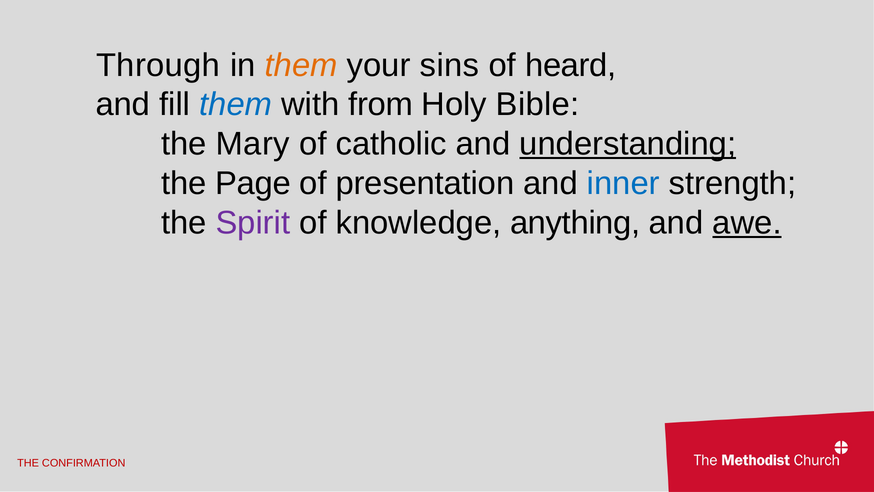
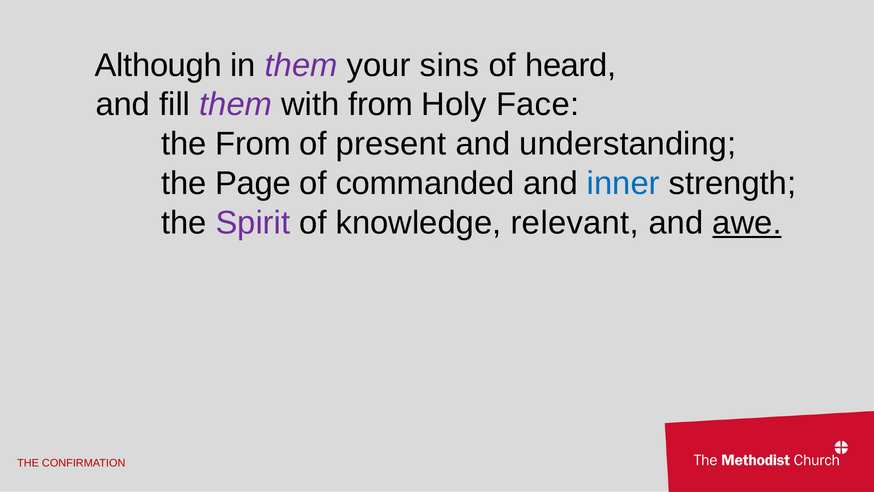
Through: Through -> Although
them at (301, 65) colour: orange -> purple
them at (236, 105) colour: blue -> purple
Bible: Bible -> Face
the Mary: Mary -> From
catholic: catholic -> present
understanding underline: present -> none
presentation: presentation -> commanded
anything: anything -> relevant
